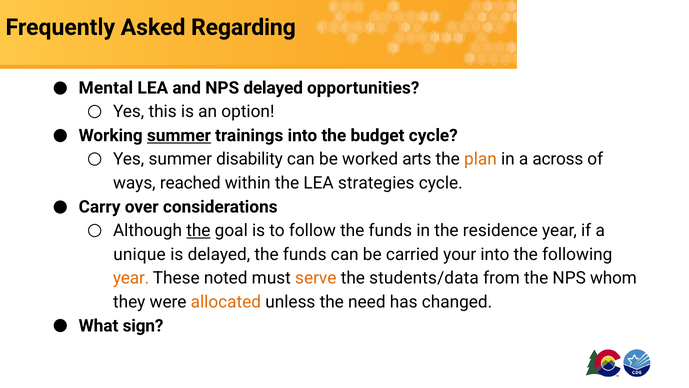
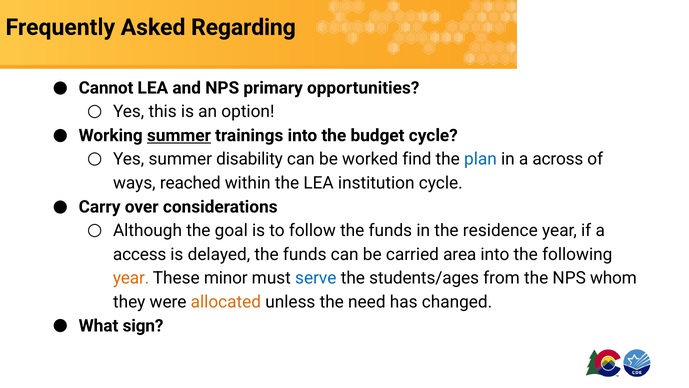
Mental: Mental -> Cannot
NPS delayed: delayed -> primary
arts: arts -> find
plan colour: orange -> blue
strategies: strategies -> institution
the at (198, 230) underline: present -> none
unique: unique -> access
your: your -> area
noted: noted -> minor
serve colour: orange -> blue
students/data: students/data -> students/ages
